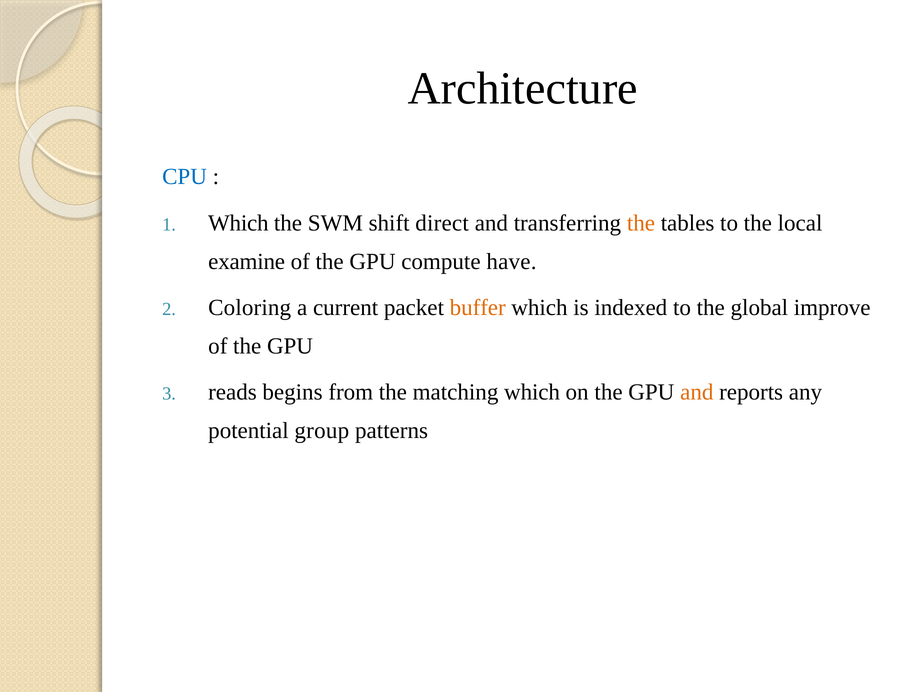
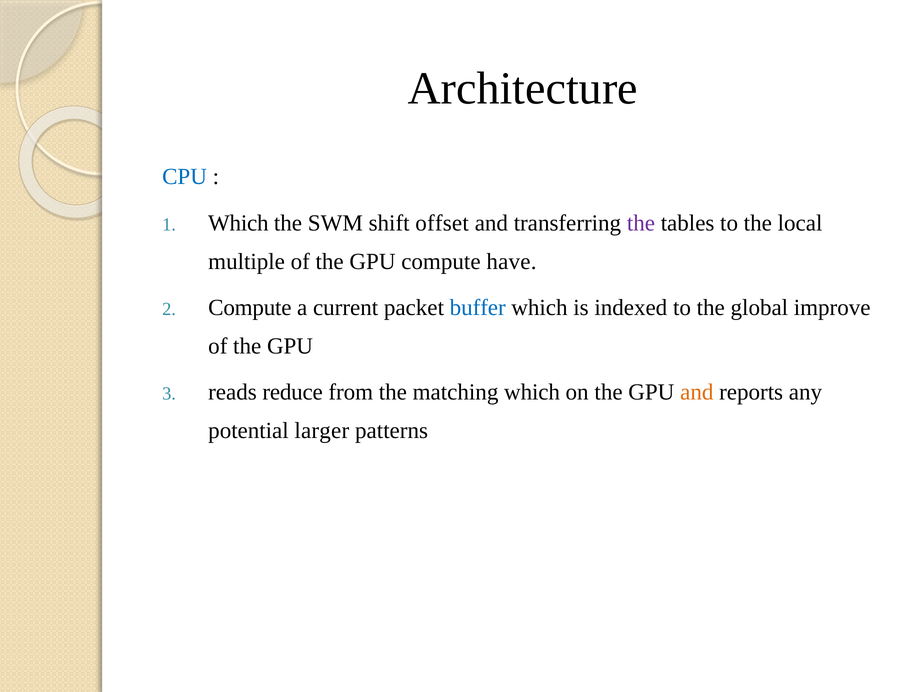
direct: direct -> offset
the at (641, 223) colour: orange -> purple
examine: examine -> multiple
Coloring at (250, 307): Coloring -> Compute
buffer colour: orange -> blue
begins: begins -> reduce
group: group -> larger
